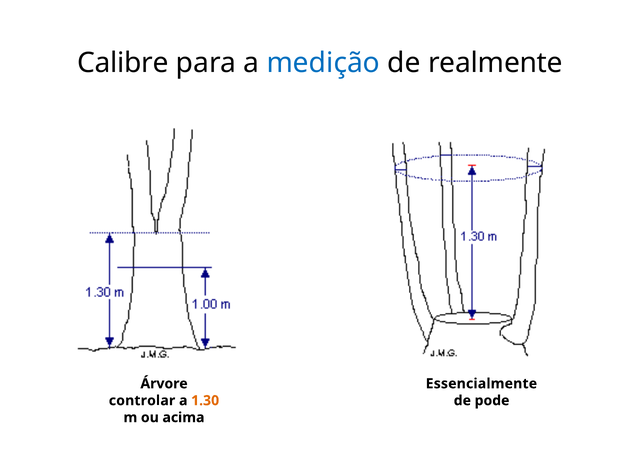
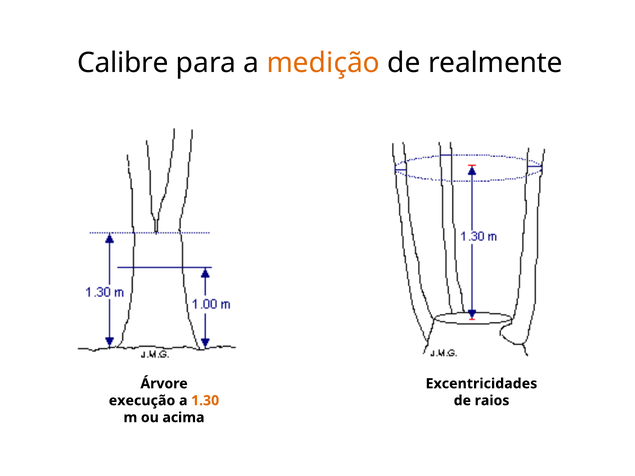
medição colour: blue -> orange
Essencialmente: Essencialmente -> Excentricidades
pode: pode -> raios
controlar: controlar -> execução
